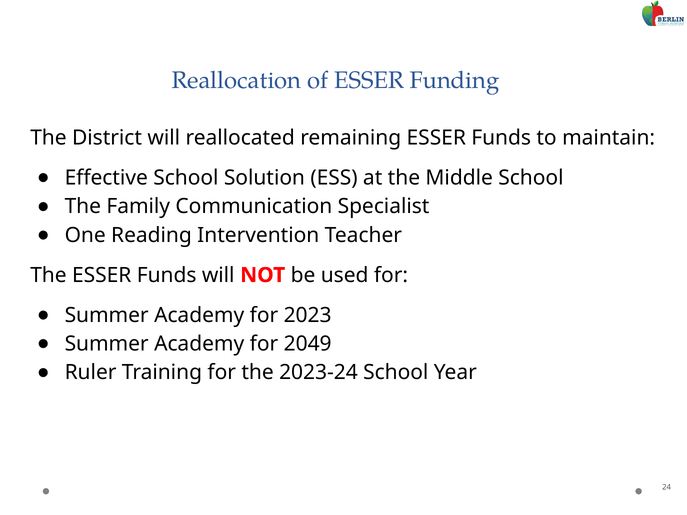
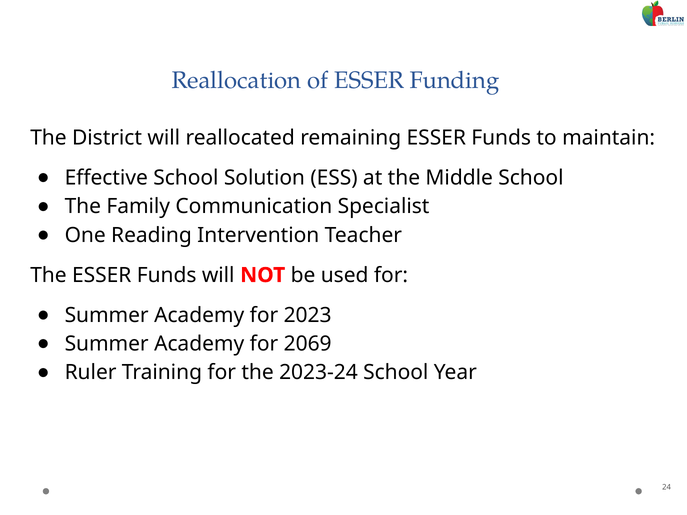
2049: 2049 -> 2069
